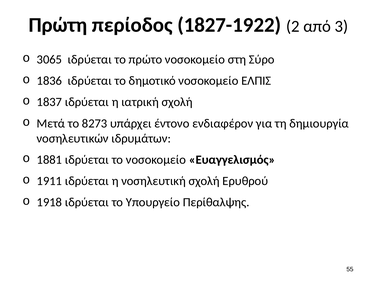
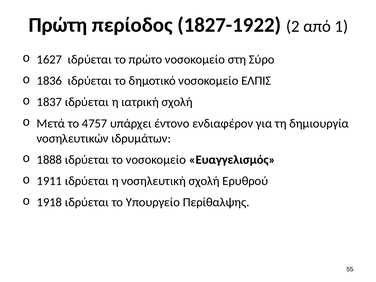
3: 3 -> 1
3065: 3065 -> 1627
8273: 8273 -> 4757
1881: 1881 -> 1888
